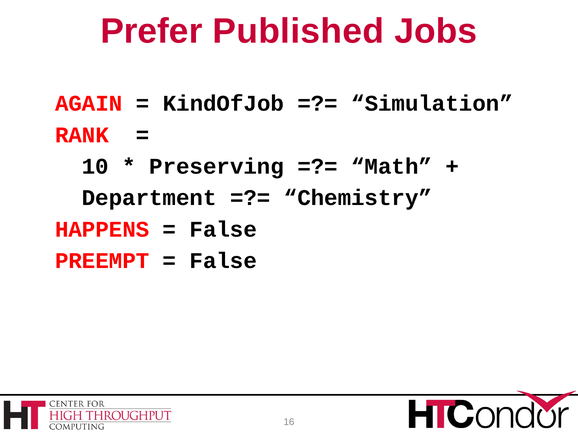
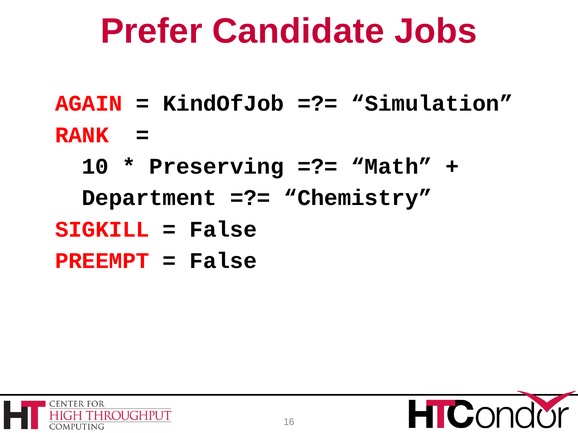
Published: Published -> Candidate
HAPPENS: HAPPENS -> SIGKILL
